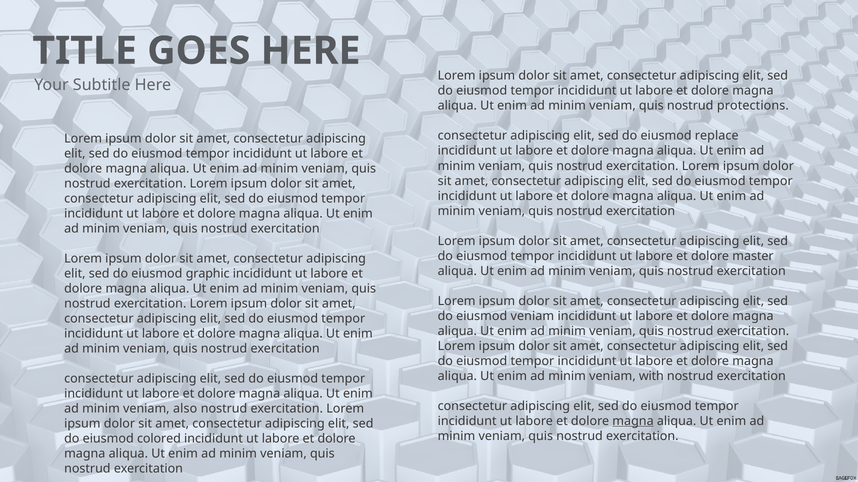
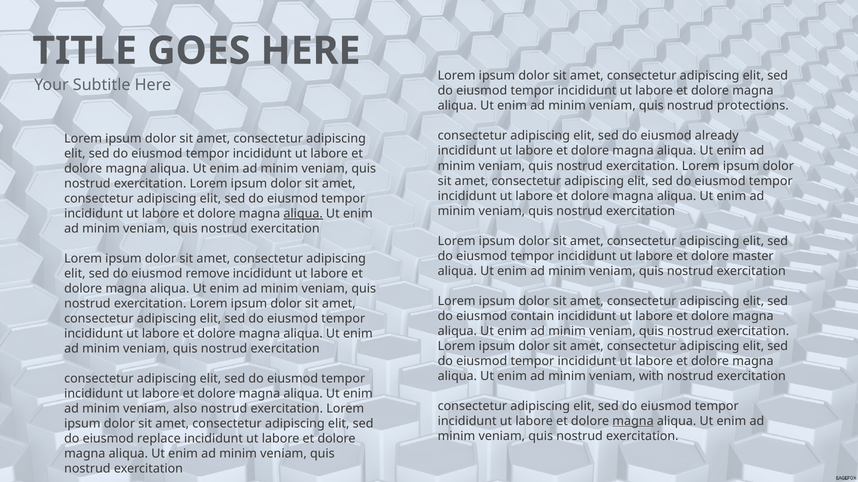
replace: replace -> already
aliqua at (303, 214) underline: none -> present
graphic: graphic -> remove
eiusmod veniam: veniam -> contain
colored: colored -> replace
